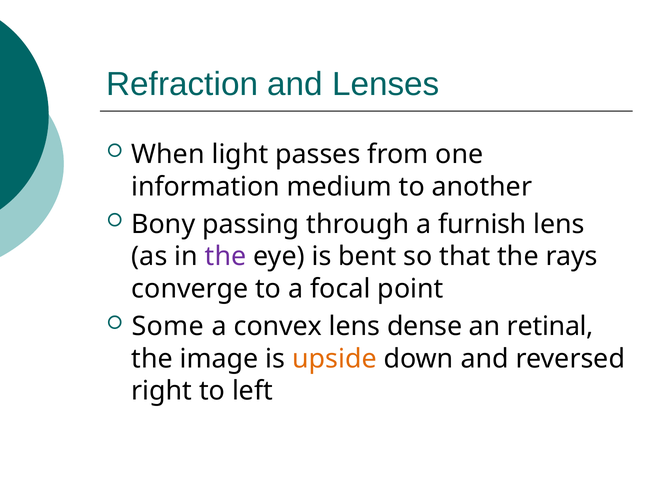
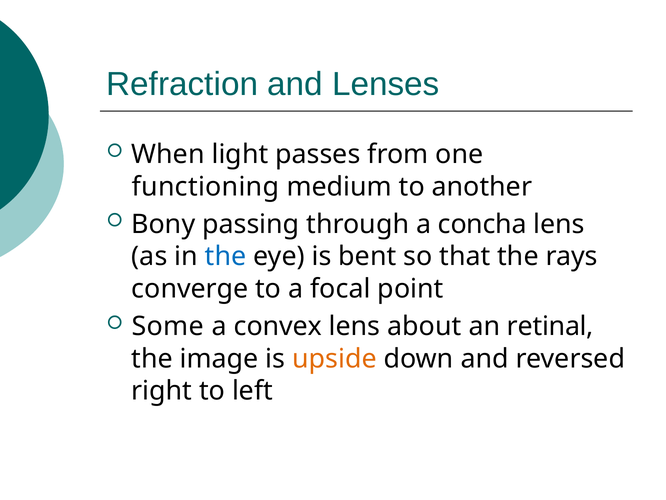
information: information -> functioning
furnish: furnish -> concha
the at (226, 256) colour: purple -> blue
dense: dense -> about
